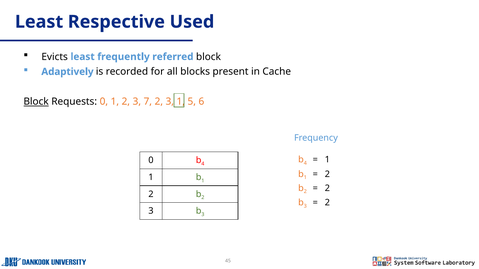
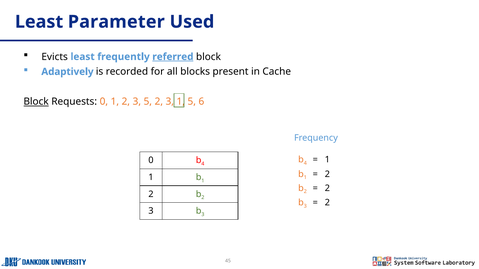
Respective: Respective -> Parameter
referred underline: none -> present
3 7: 7 -> 5
